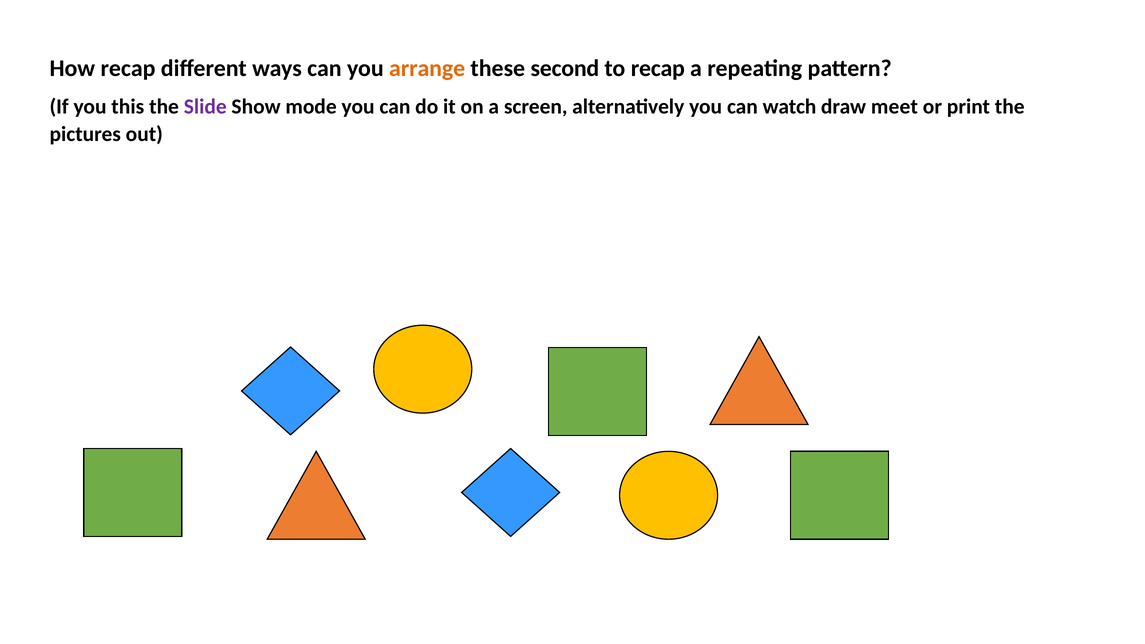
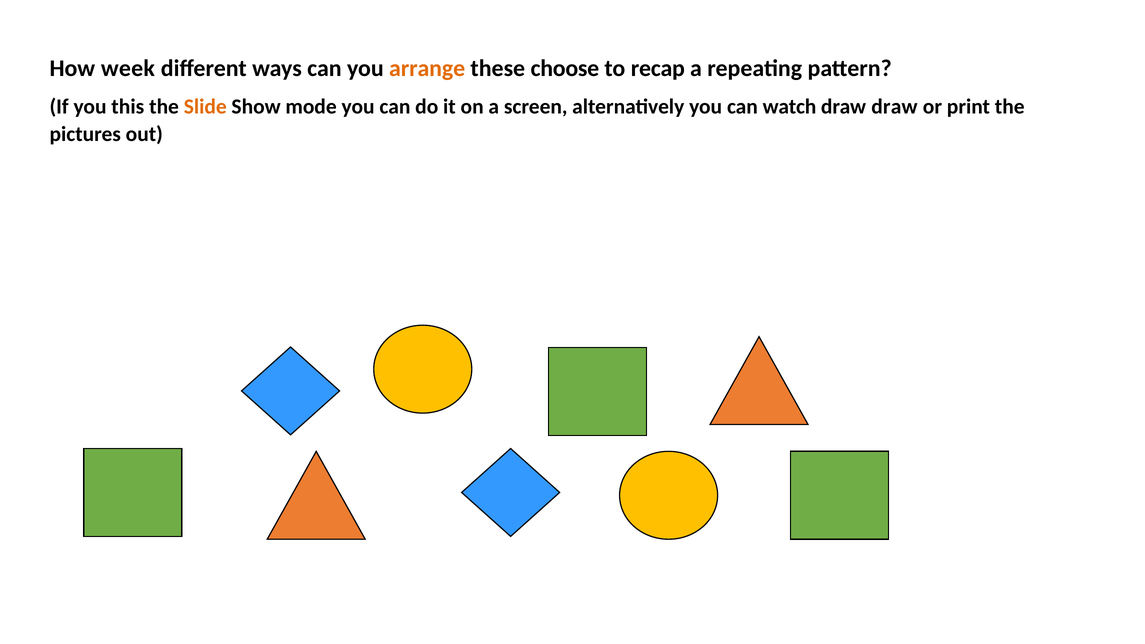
How recap: recap -> week
second: second -> choose
Slide colour: purple -> orange
draw meet: meet -> draw
